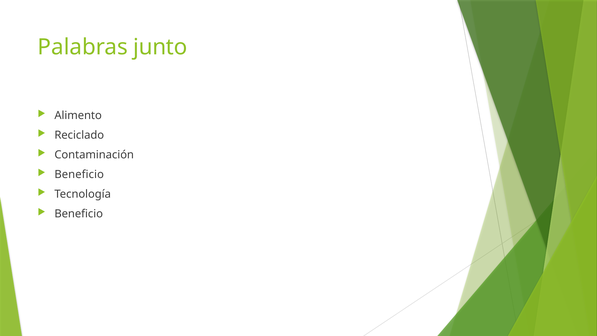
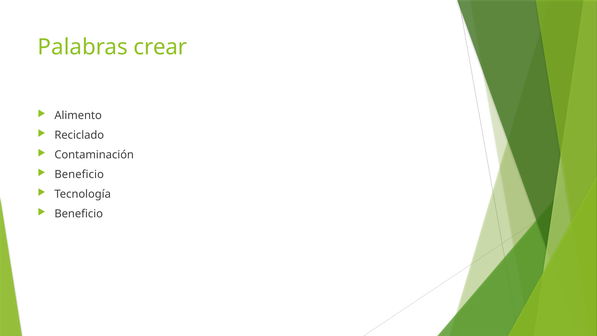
junto: junto -> crear
